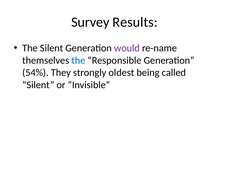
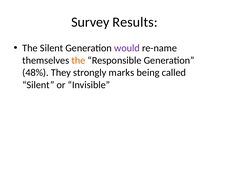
the at (78, 60) colour: blue -> orange
54%: 54% -> 48%
oldest: oldest -> marks
